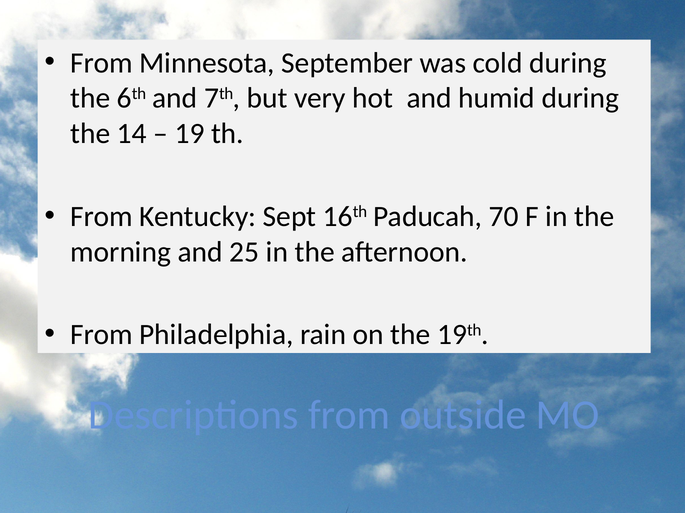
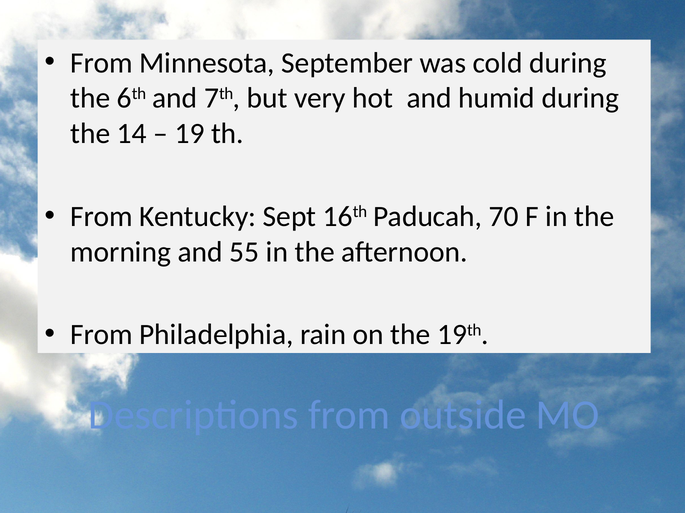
25: 25 -> 55
